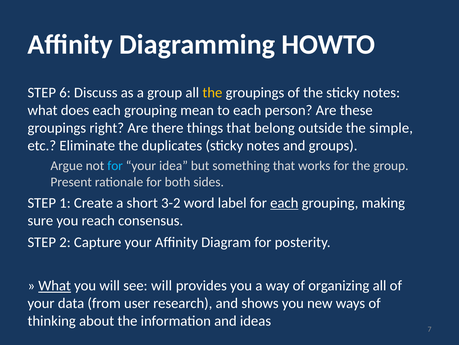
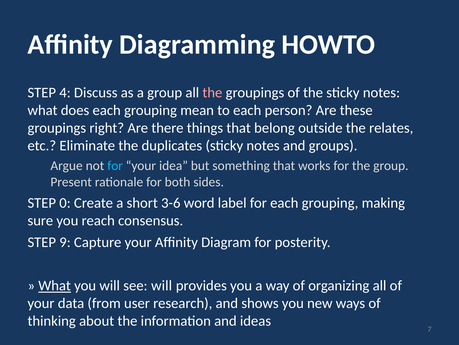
6: 6 -> 4
the at (212, 92) colour: yellow -> pink
simple: simple -> relates
1: 1 -> 0
3-2: 3-2 -> 3-6
each at (284, 203) underline: present -> none
2: 2 -> 9
